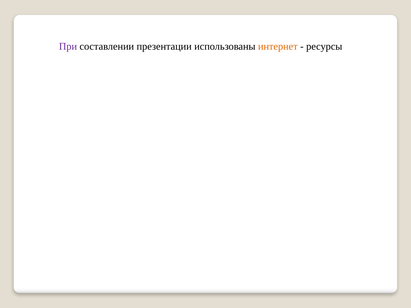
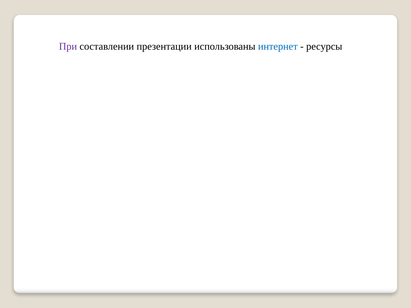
интернет colour: orange -> blue
